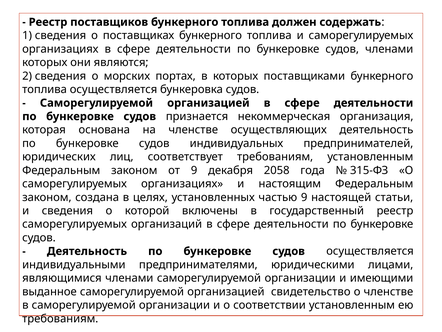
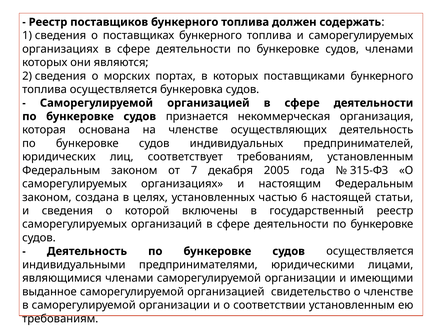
от 9: 9 -> 7
2058: 2058 -> 2005
частью 9: 9 -> 6
